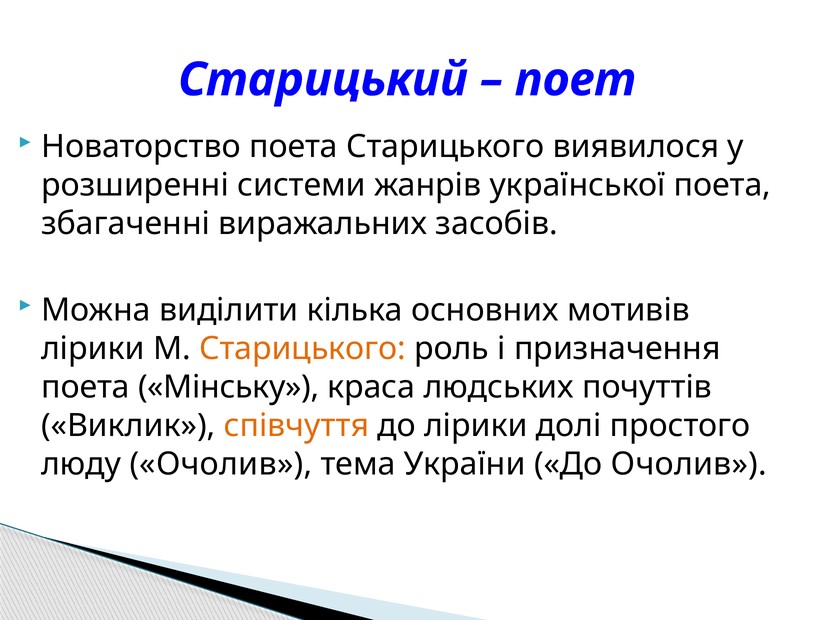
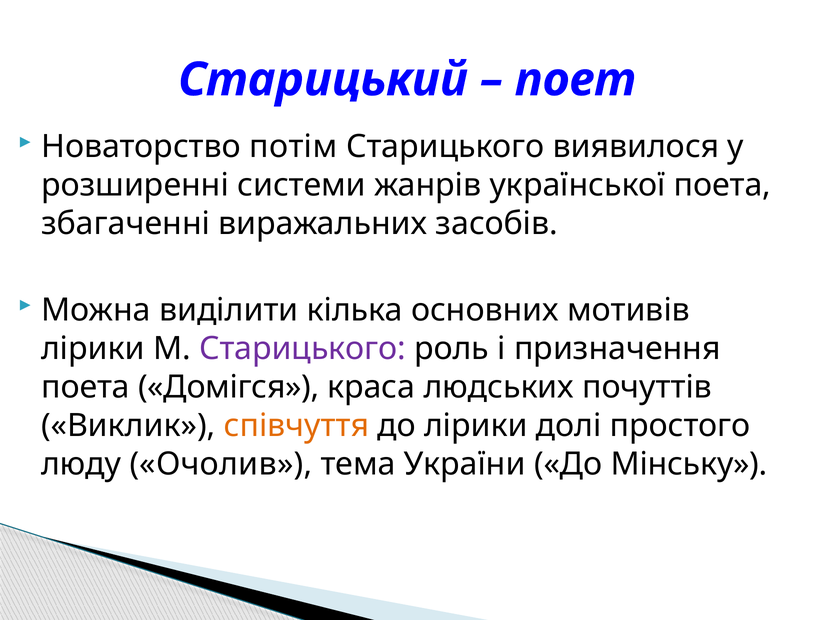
Новаторство поета: поета -> потім
Старицького at (303, 349) colour: orange -> purple
Мінську: Мінську -> Домігся
До Очолив: Очолив -> Мінську
